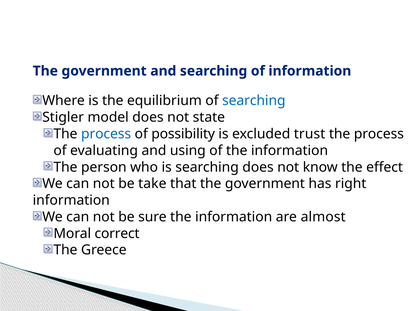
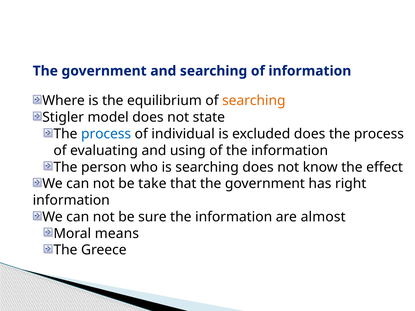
searching at (254, 101) colour: blue -> orange
possibility: possibility -> individual
excluded trust: trust -> does
correct: correct -> means
